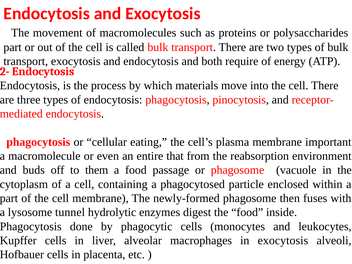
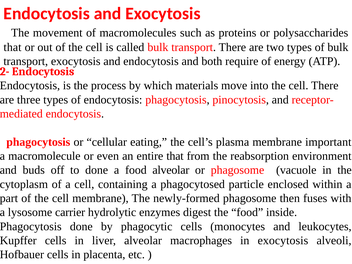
part at (13, 47): part -> that
to them: them -> done
food passage: passage -> alveolar
tunnel: tunnel -> carrier
